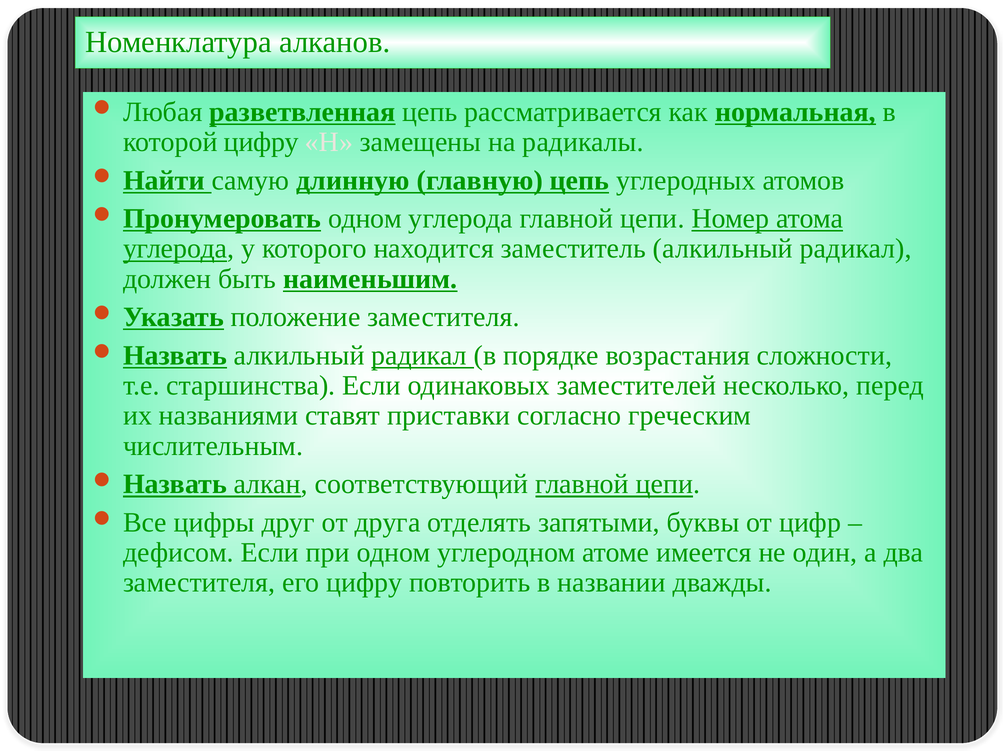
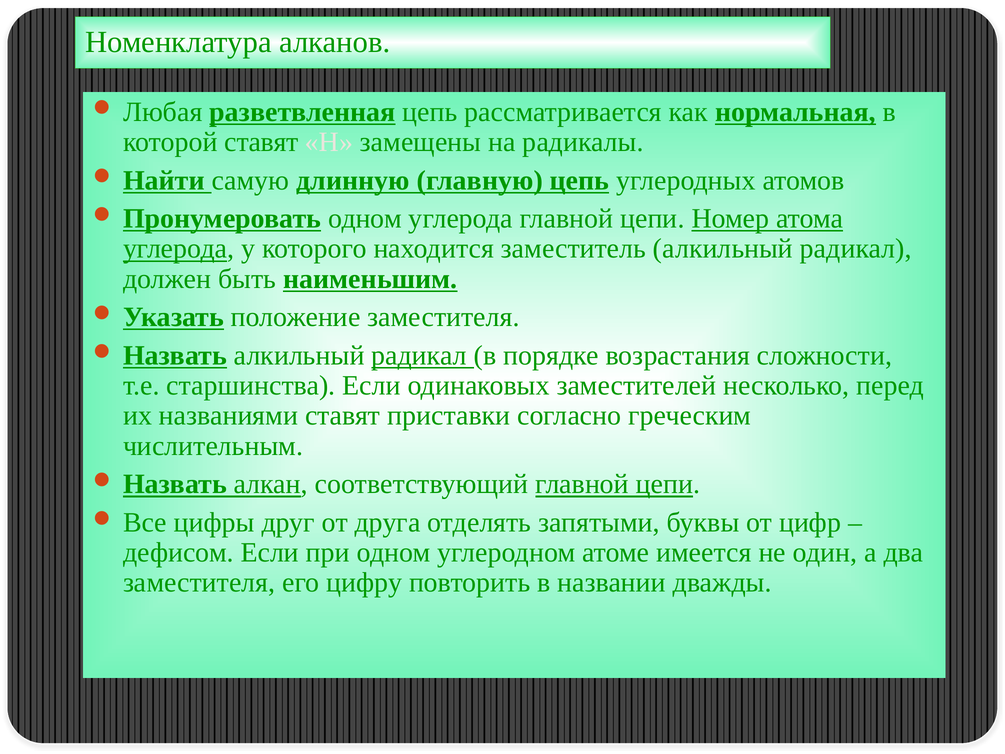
которой цифру: цифру -> ставят
